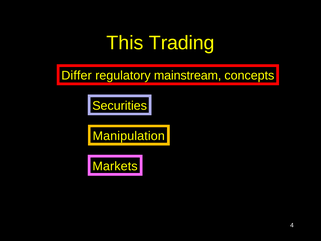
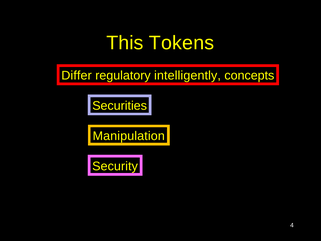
Trading: Trading -> Tokens
mainstream: mainstream -> intelligently
Markets: Markets -> Security
